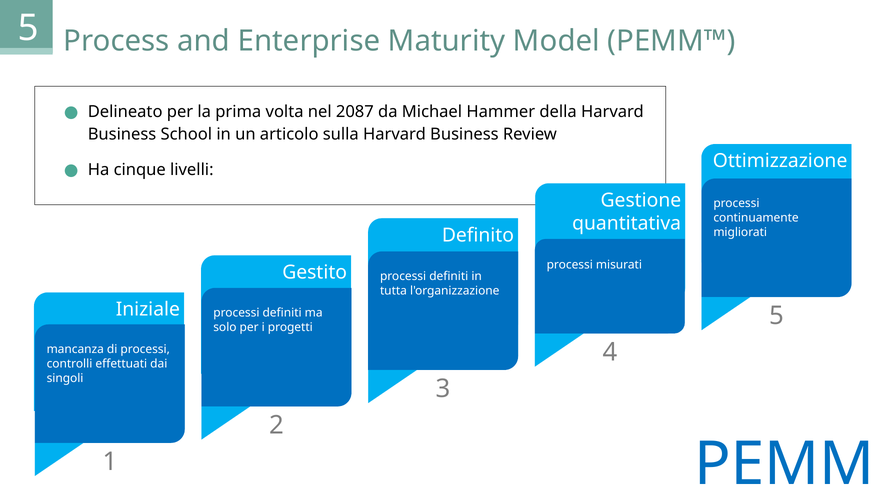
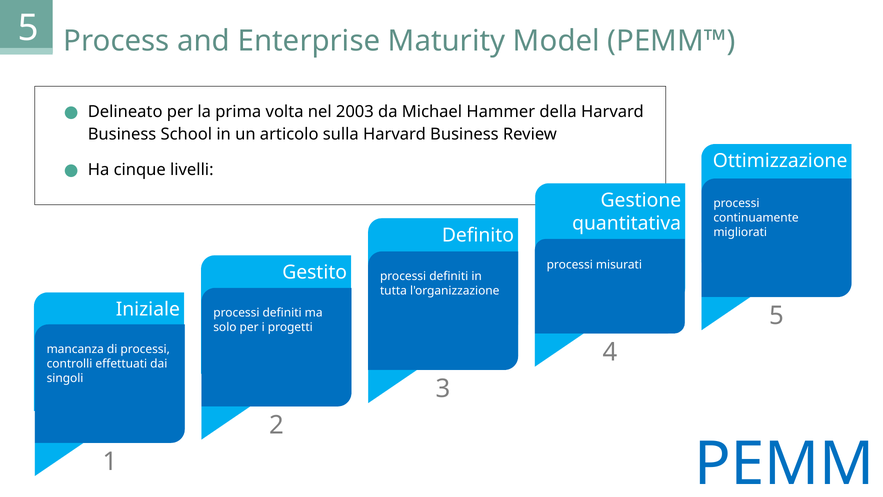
2087: 2087 -> 2003
